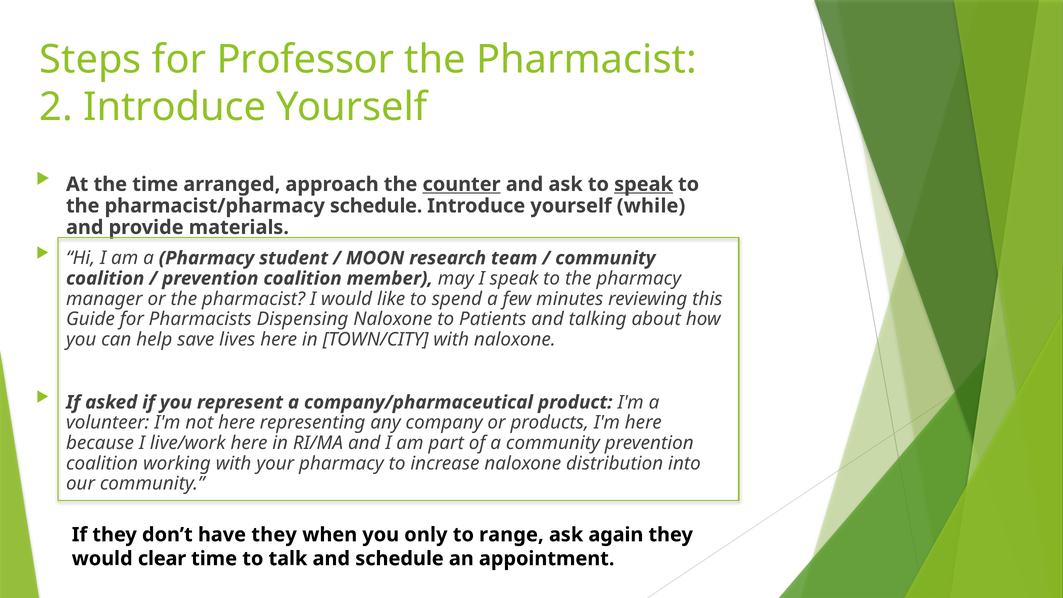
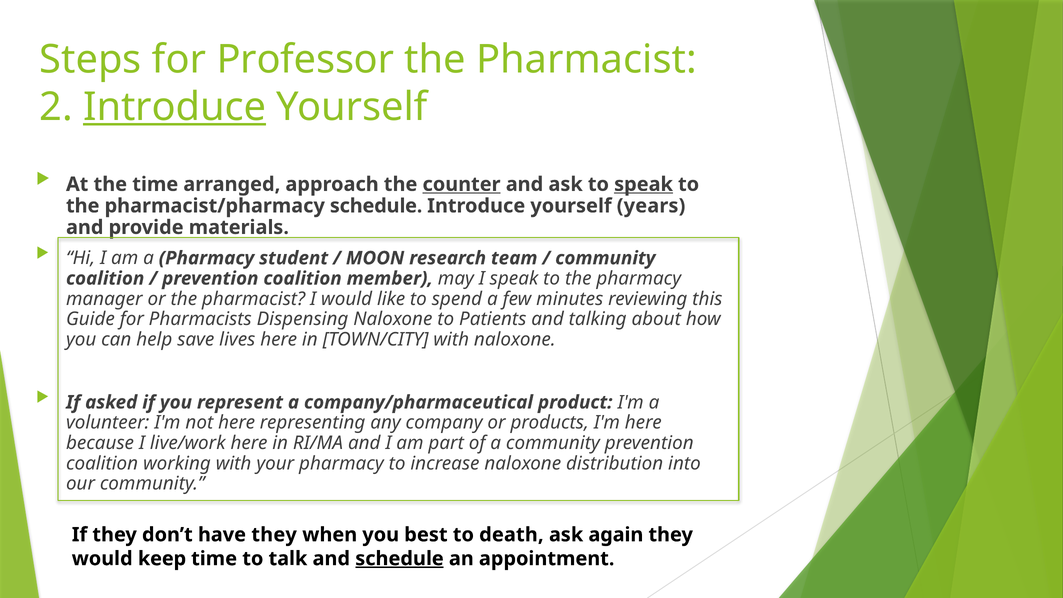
Introduce at (175, 107) underline: none -> present
while: while -> years
only: only -> best
range: range -> death
clear: clear -> keep
schedule at (399, 559) underline: none -> present
